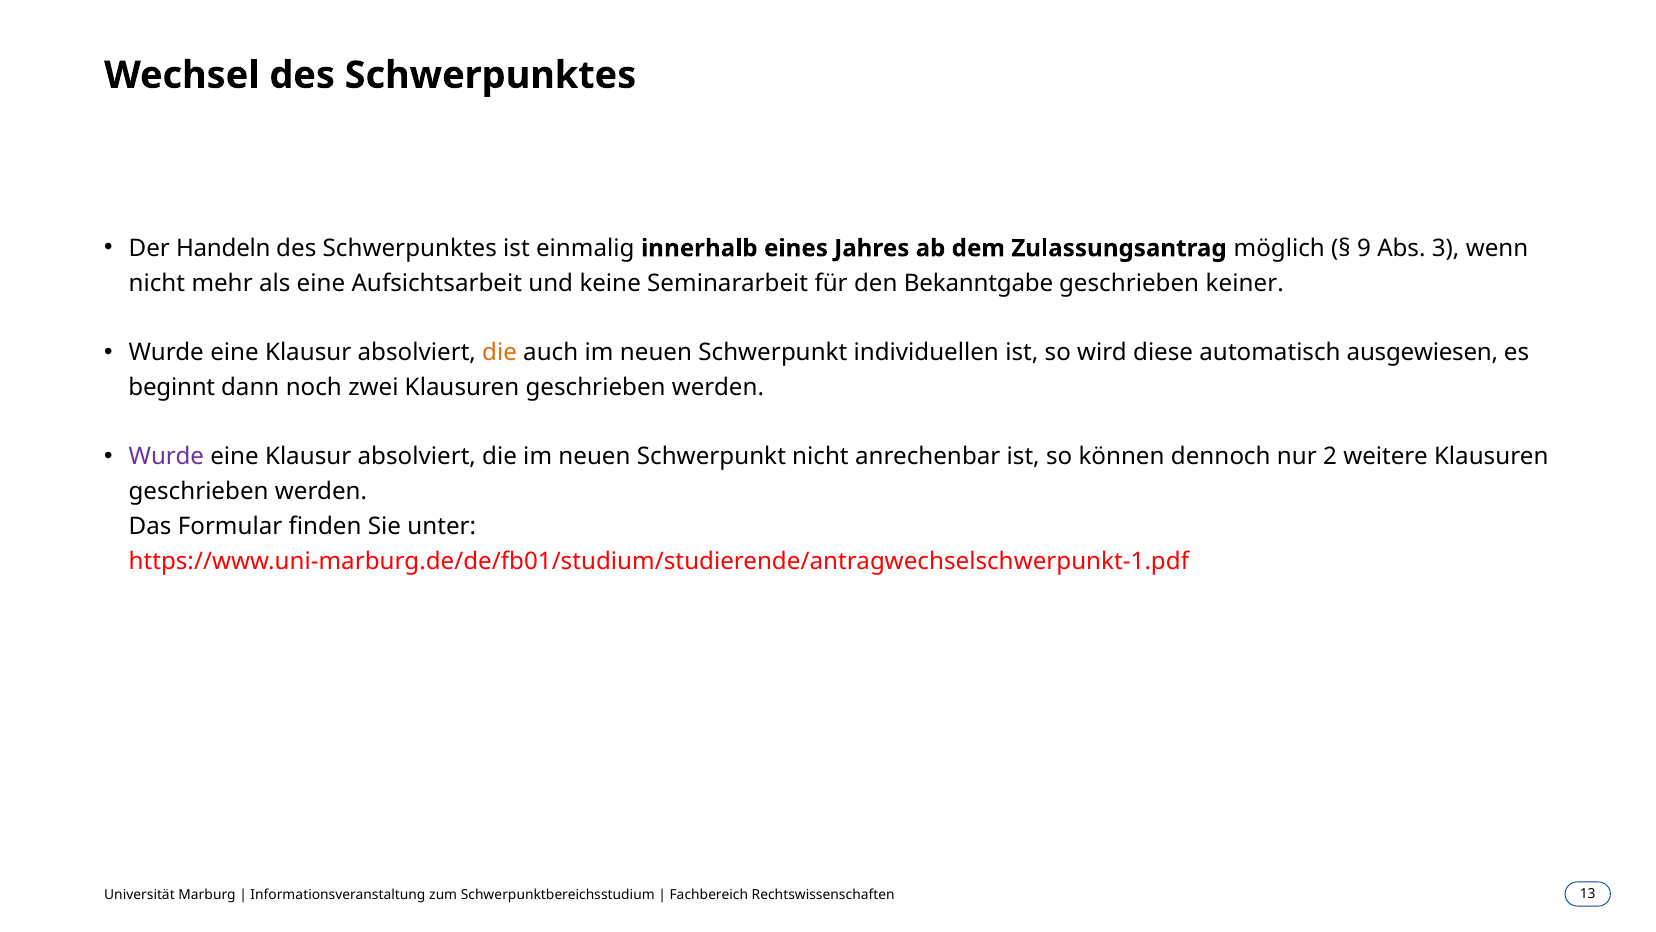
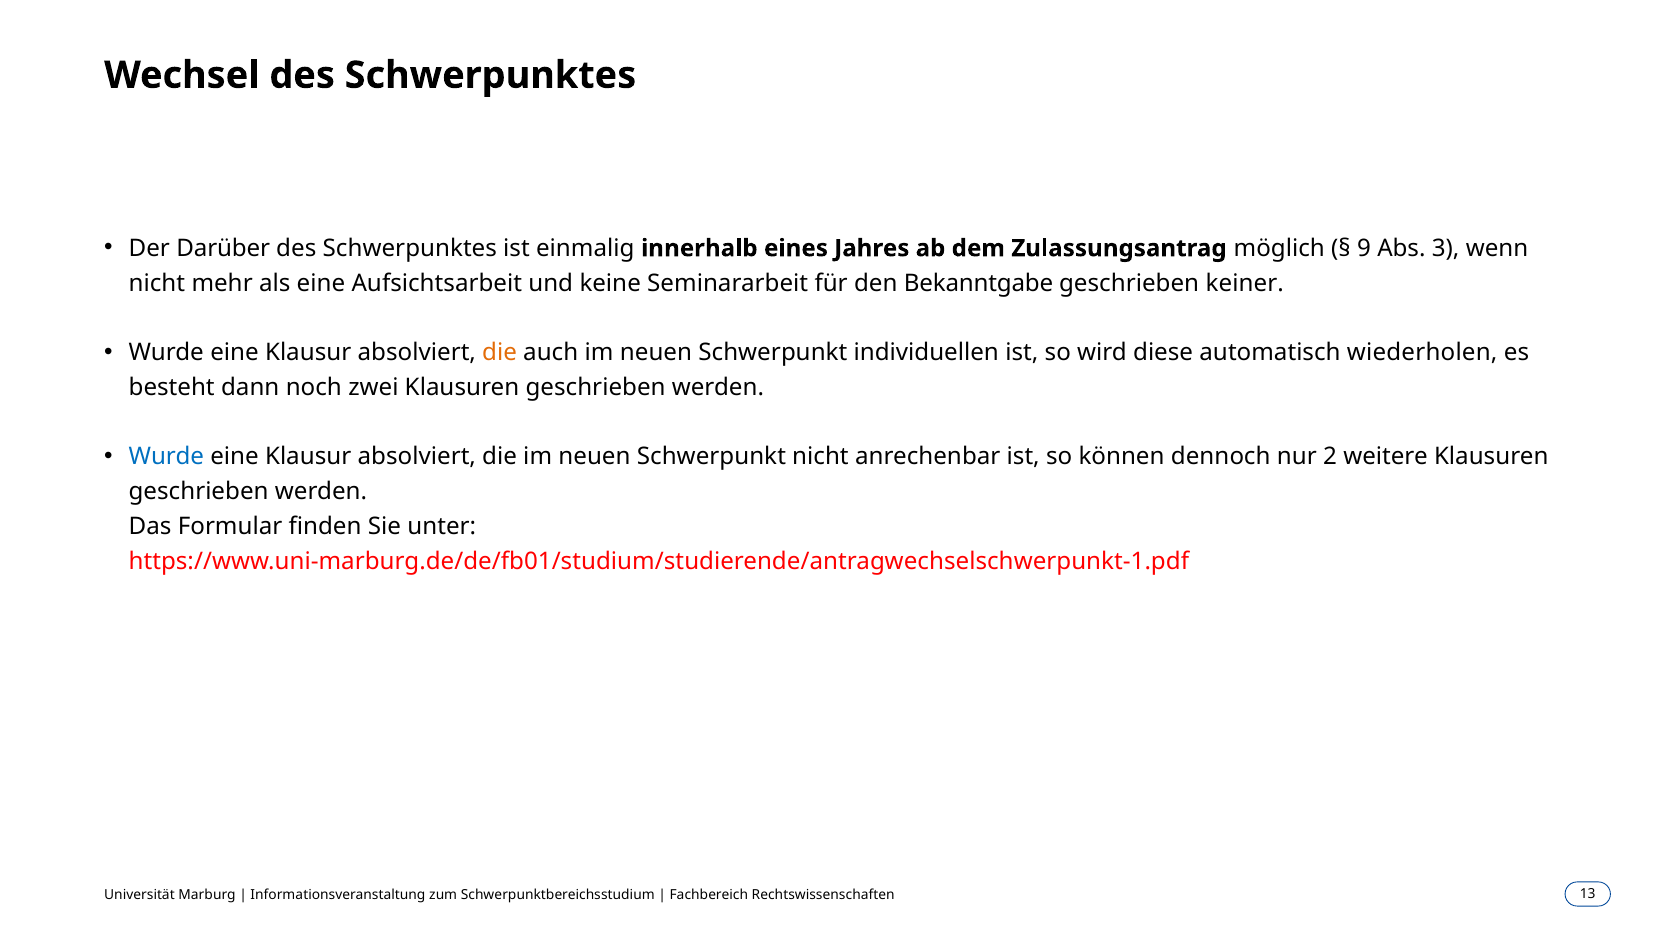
Handeln: Handeln -> Darüber
ausgewiesen: ausgewiesen -> wiederholen
beginnt: beginnt -> besteht
Wurde at (166, 457) colour: purple -> blue
